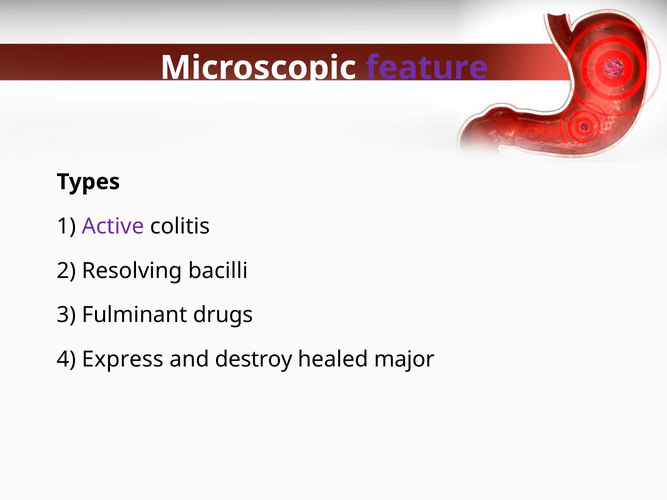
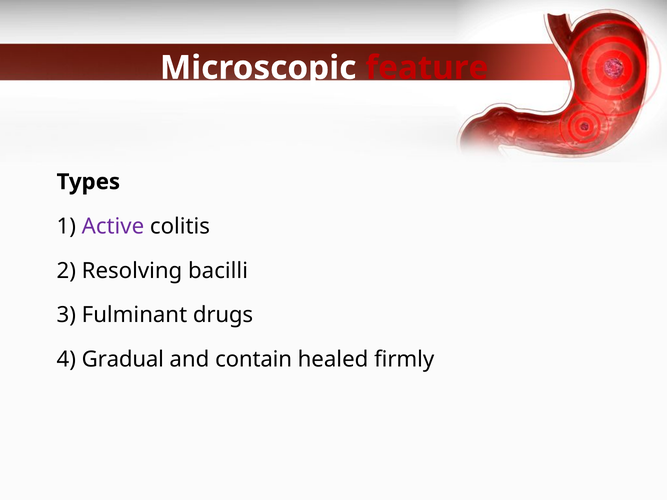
feature colour: purple -> red
Express: Express -> Gradual
destroy: destroy -> contain
major: major -> firmly
